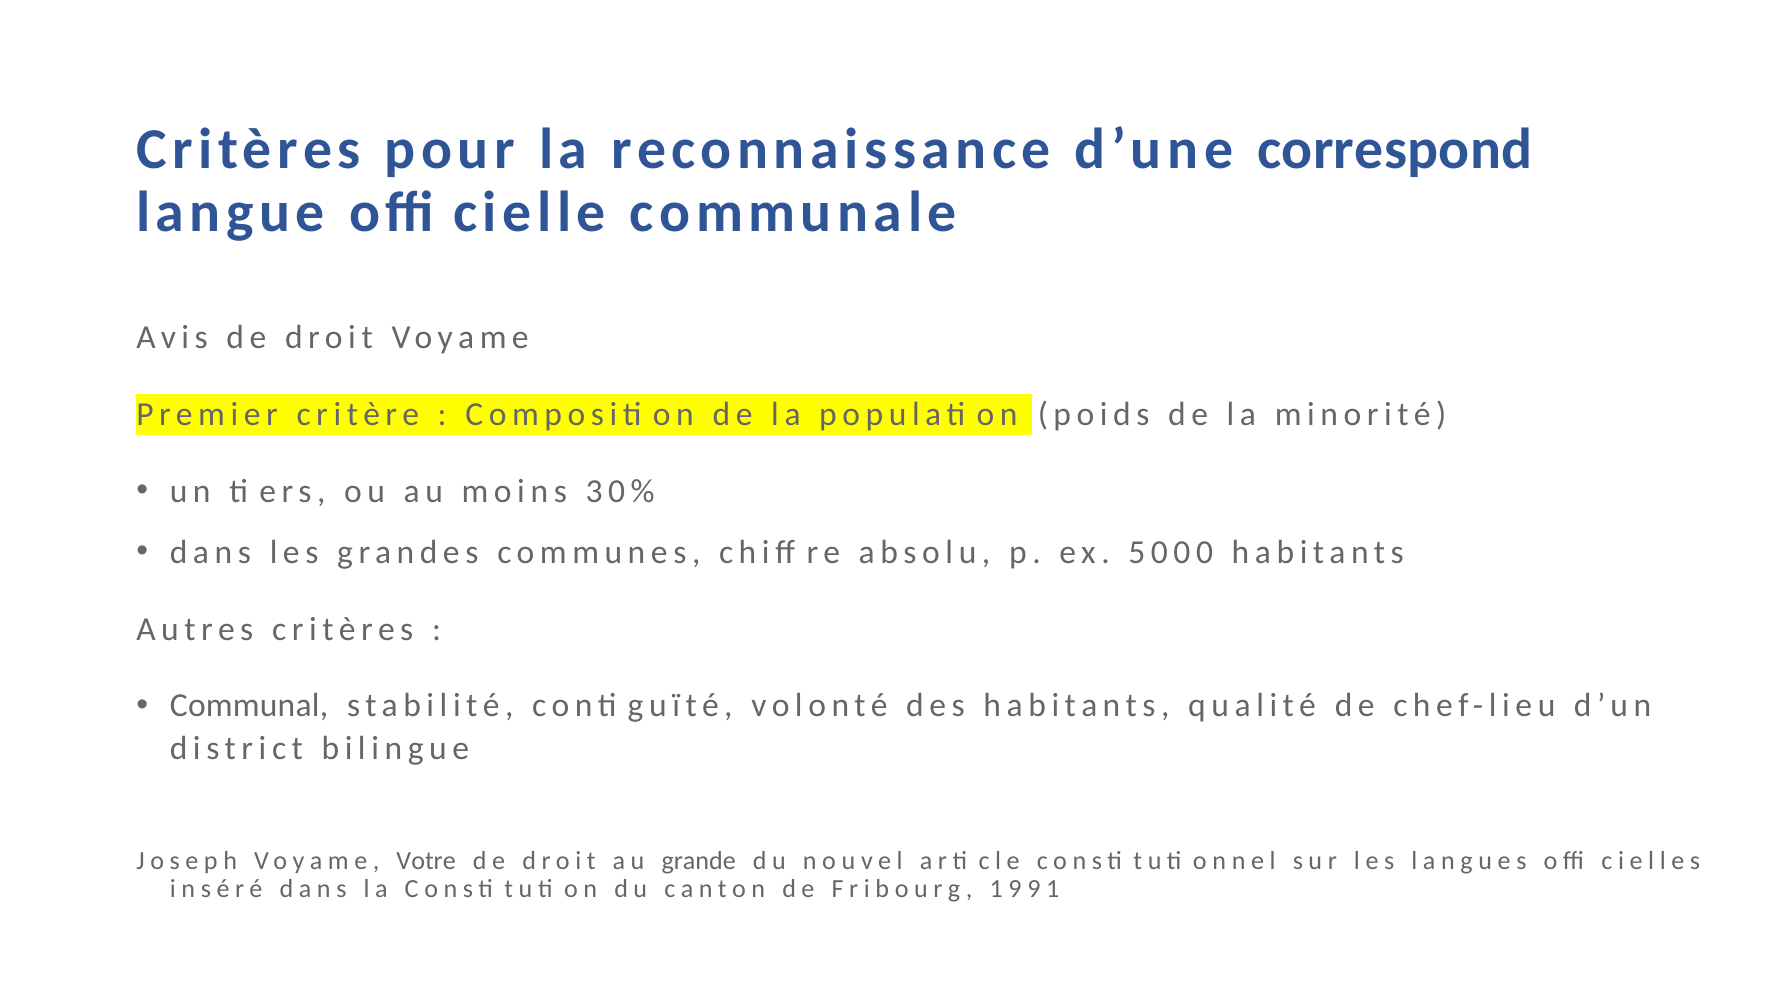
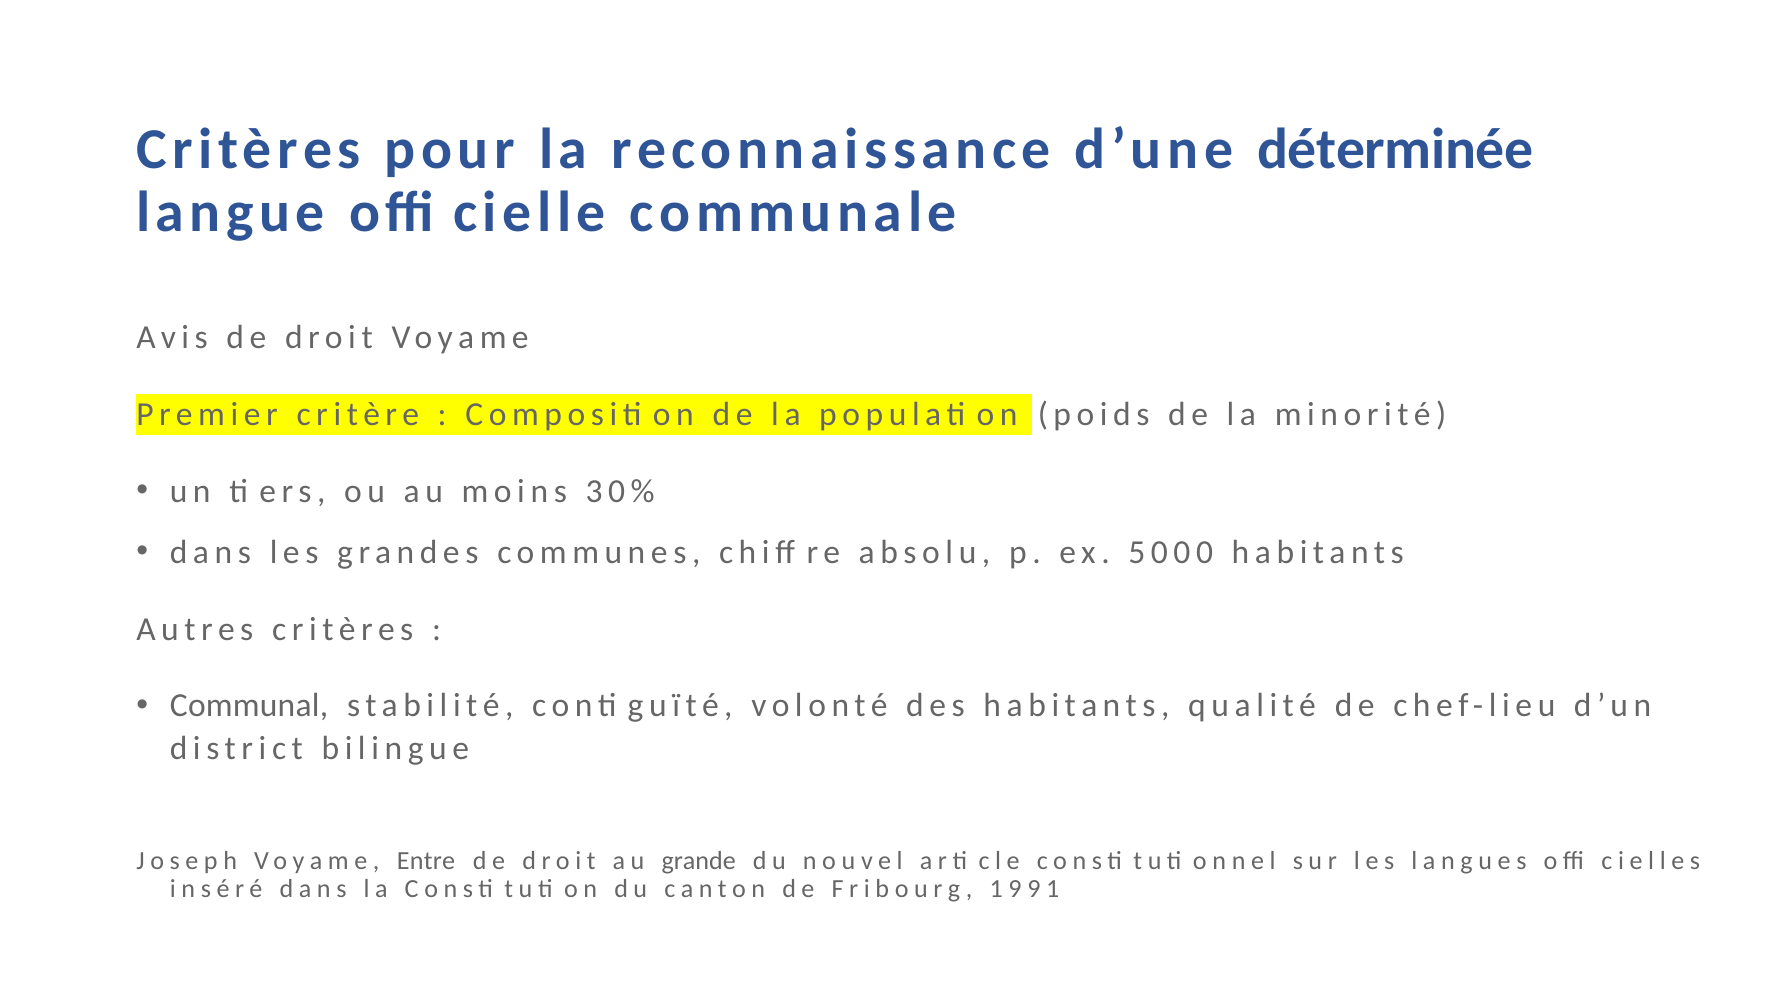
correspond: correspond -> déterminée
Votre: Votre -> Entre
